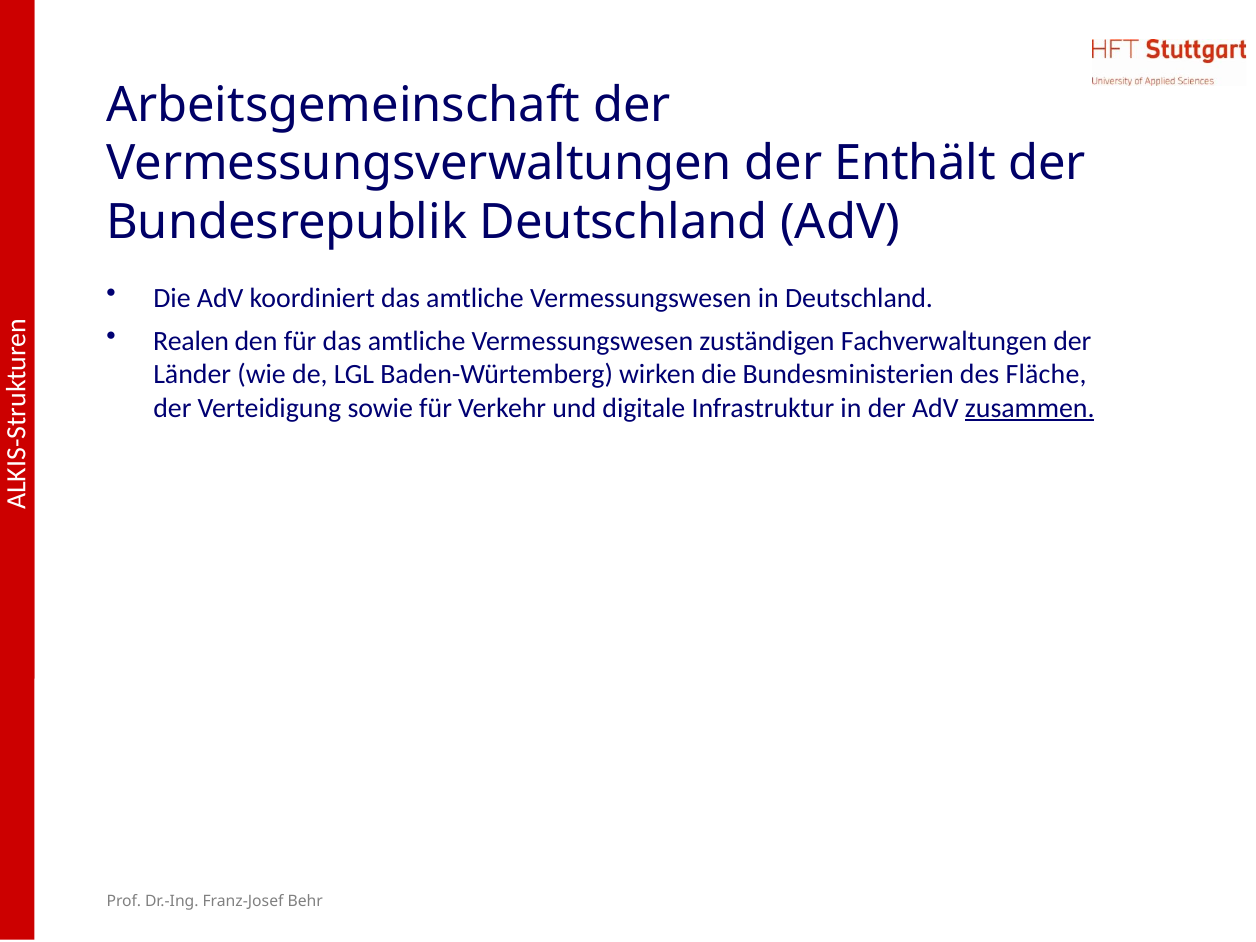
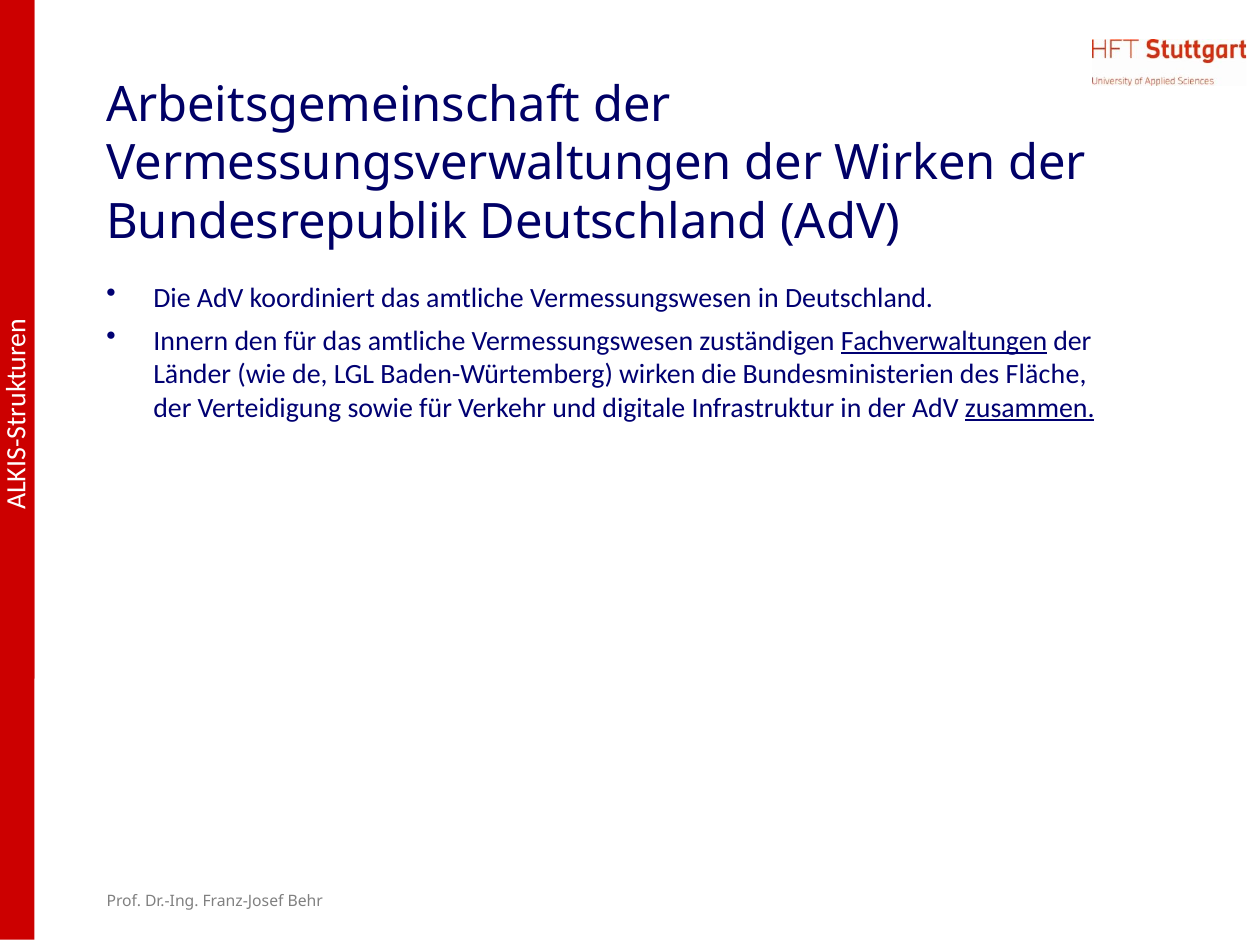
der Enthält: Enthält -> Wirken
Realen: Realen -> Innern
Fachverwaltungen underline: none -> present
